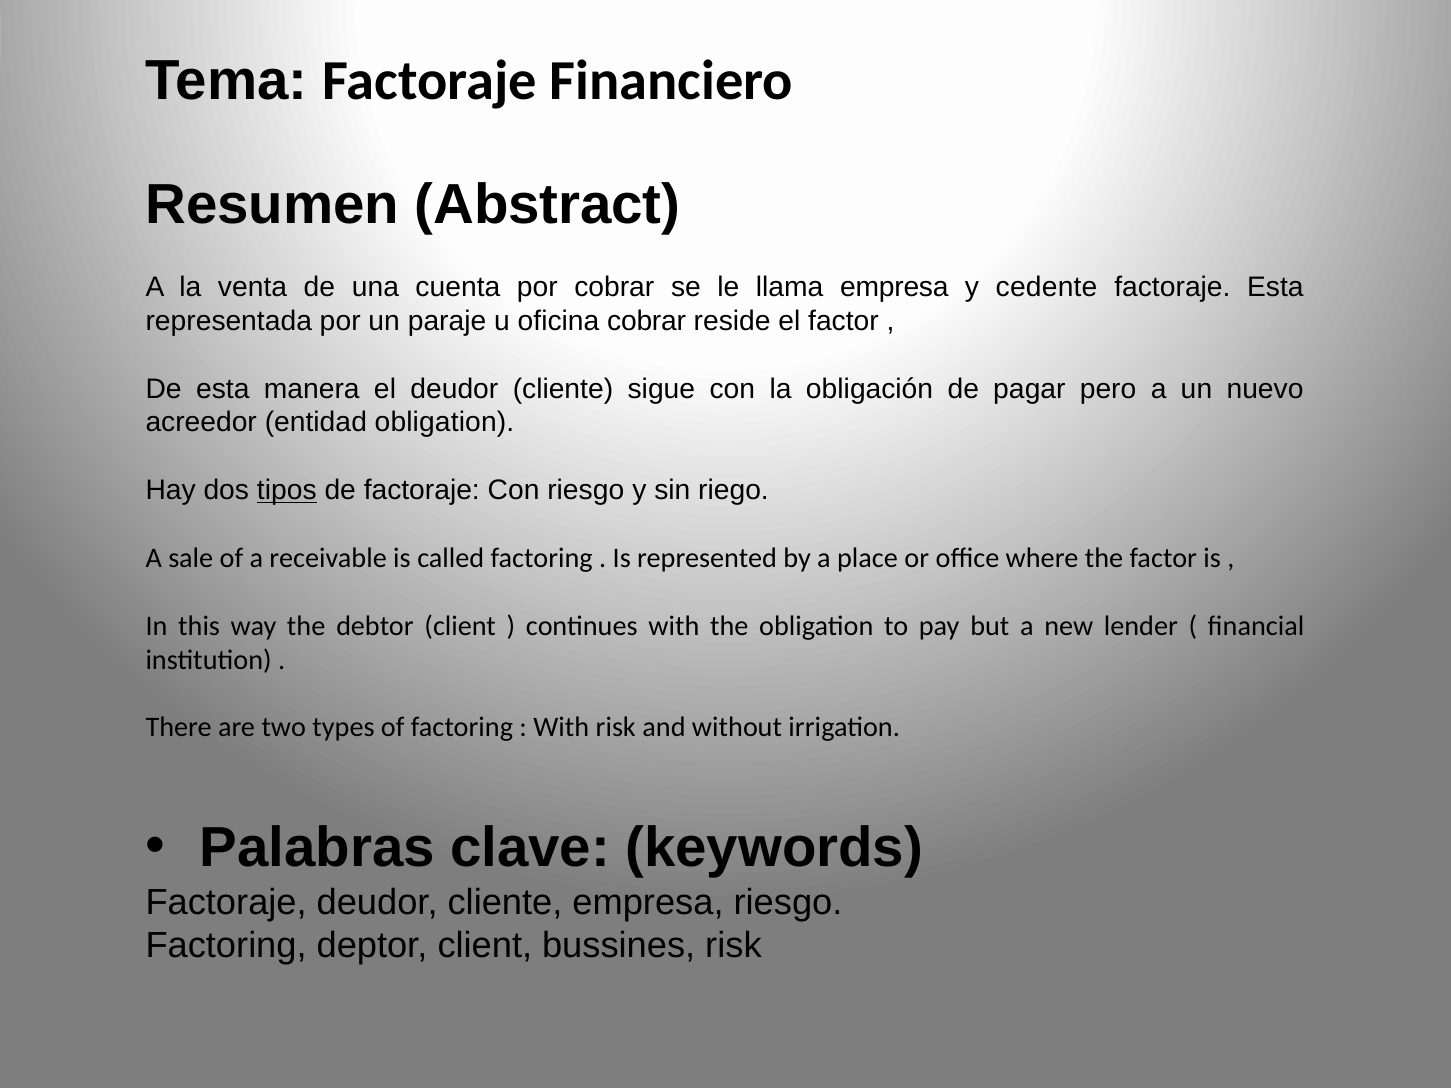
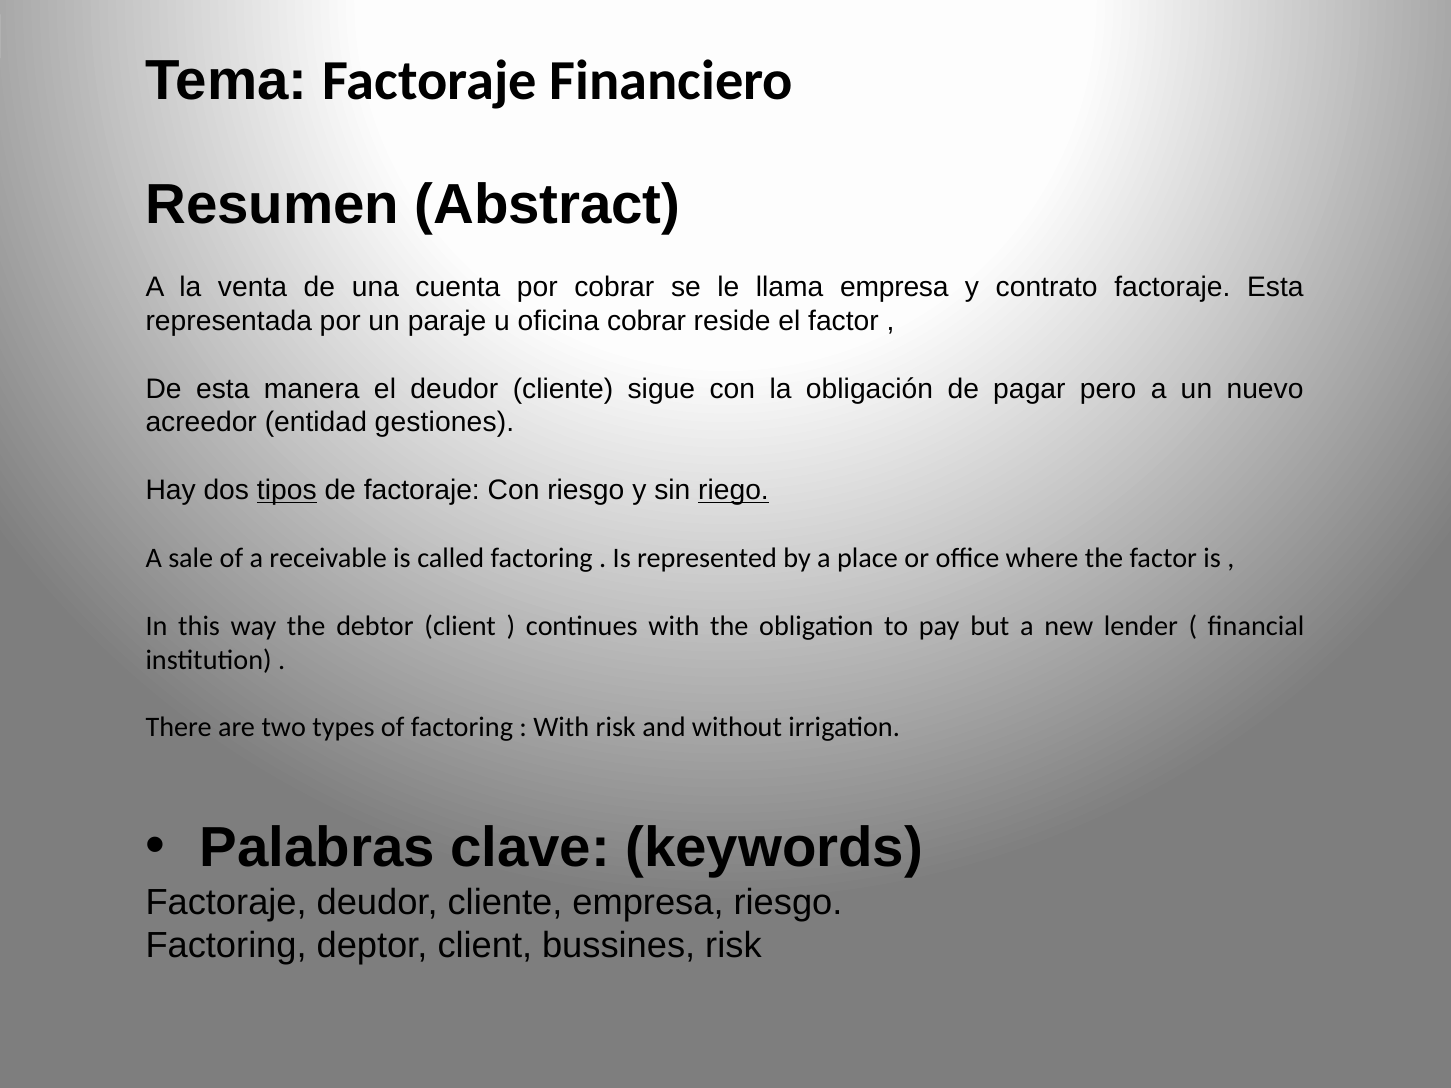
cedente: cedente -> contrato
entidad obligation: obligation -> gestiones
riego underline: none -> present
